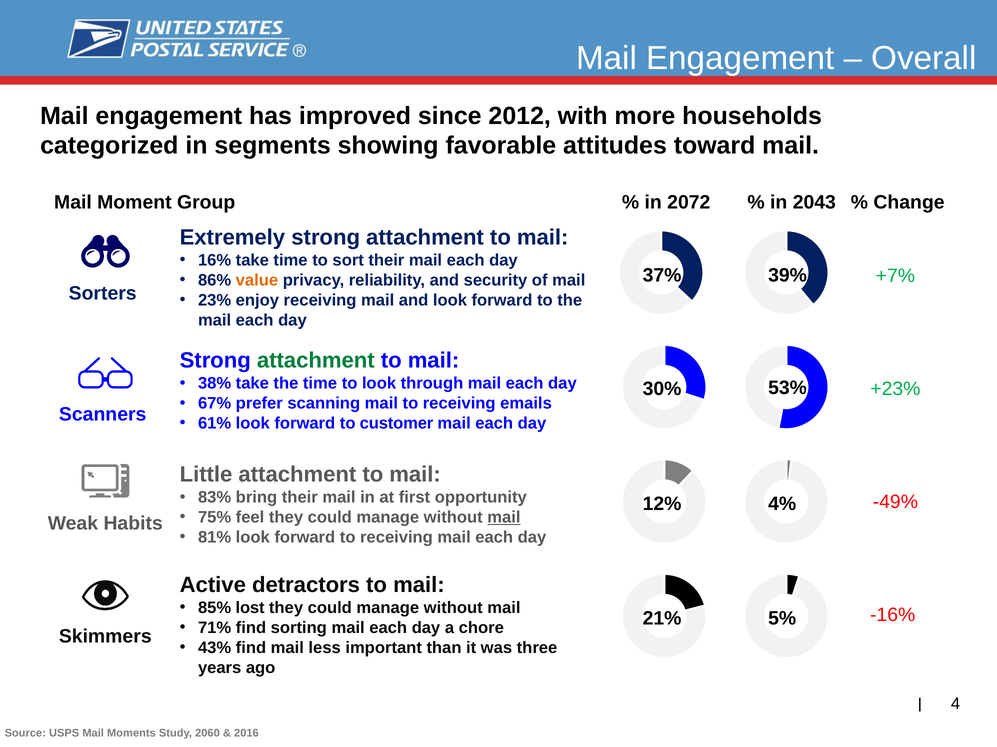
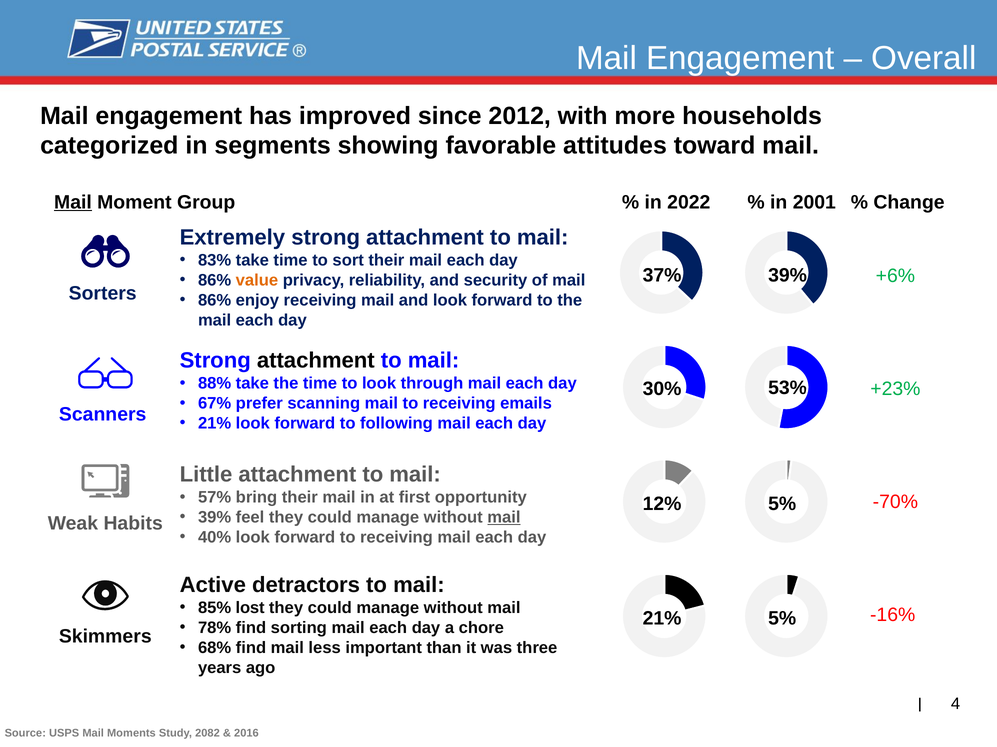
Mail at (73, 203) underline: none -> present
2072: 2072 -> 2022
2043: 2043 -> 2001
16%: 16% -> 83%
+7%: +7% -> +6%
23% at (215, 301): 23% -> 86%
attachment at (316, 361) colour: green -> black
38%: 38% -> 88%
61% at (215, 424): 61% -> 21%
customer: customer -> following
83%: 83% -> 57%
-49%: -49% -> -70%
12% 4%: 4% -> 5%
75% at (215, 518): 75% -> 39%
81%: 81% -> 40%
71%: 71% -> 78%
43%: 43% -> 68%
2060: 2060 -> 2082
